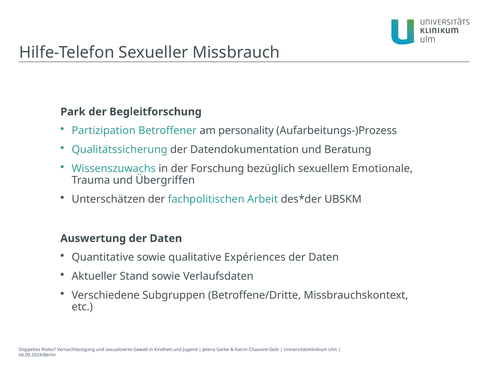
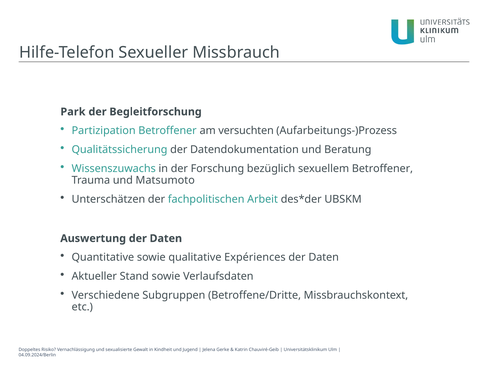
personality: personality -> versuchten
sexuellem Emotionale: Emotionale -> Betroffener
Übergriffen: Übergriffen -> Matsumoto
